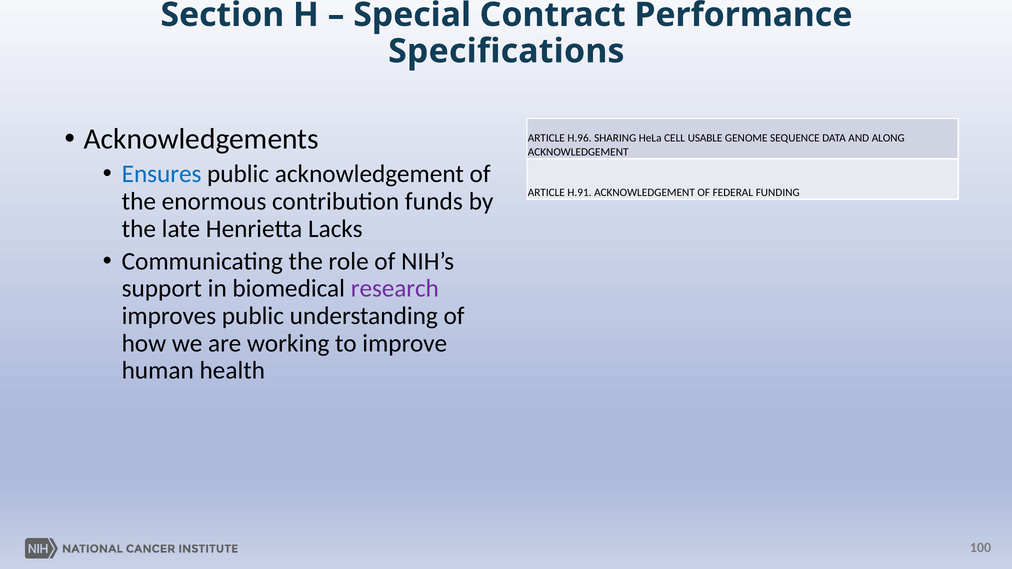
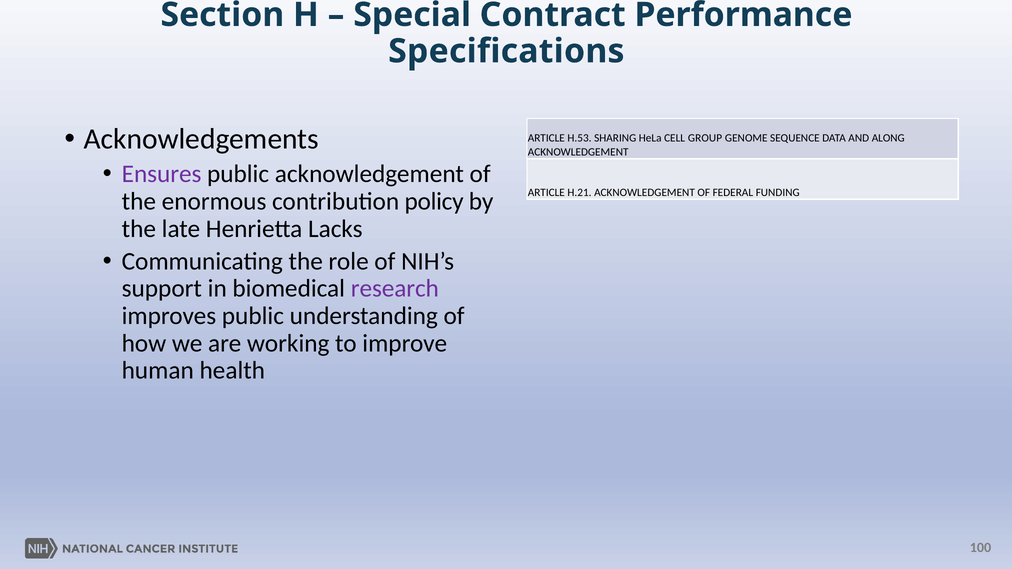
H.96: H.96 -> H.53
USABLE: USABLE -> GROUP
Ensures colour: blue -> purple
H.91: H.91 -> H.21
funds: funds -> policy
